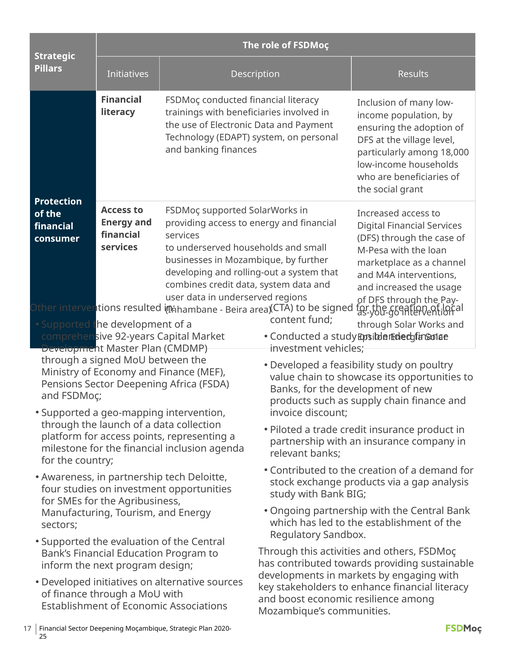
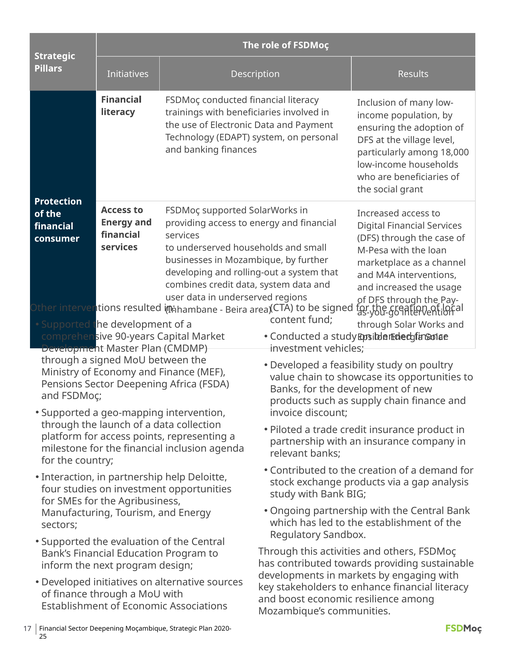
92-years: 92-years -> 90-years
Awareness: Awareness -> Interaction
tech: tech -> help
